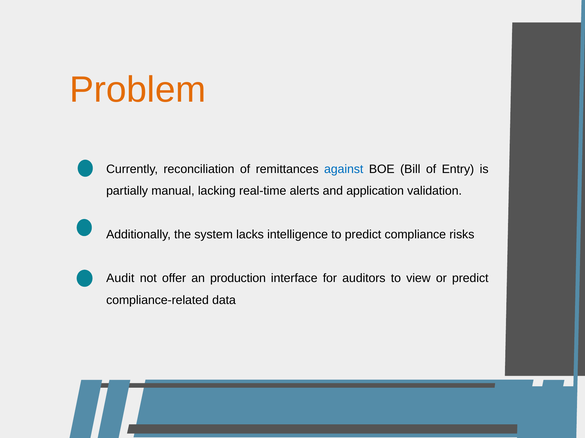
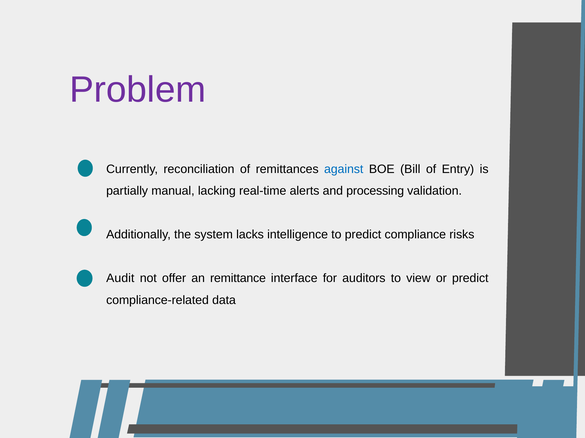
Problem colour: orange -> purple
application: application -> processing
production: production -> remittance
